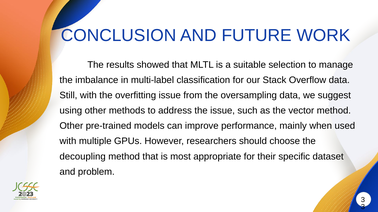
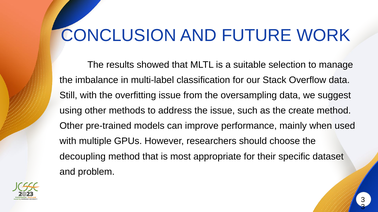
vector: vector -> create
